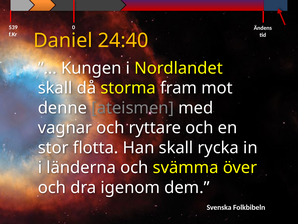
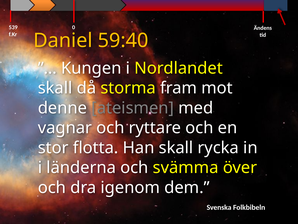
24:40: 24:40 -> 59:40
